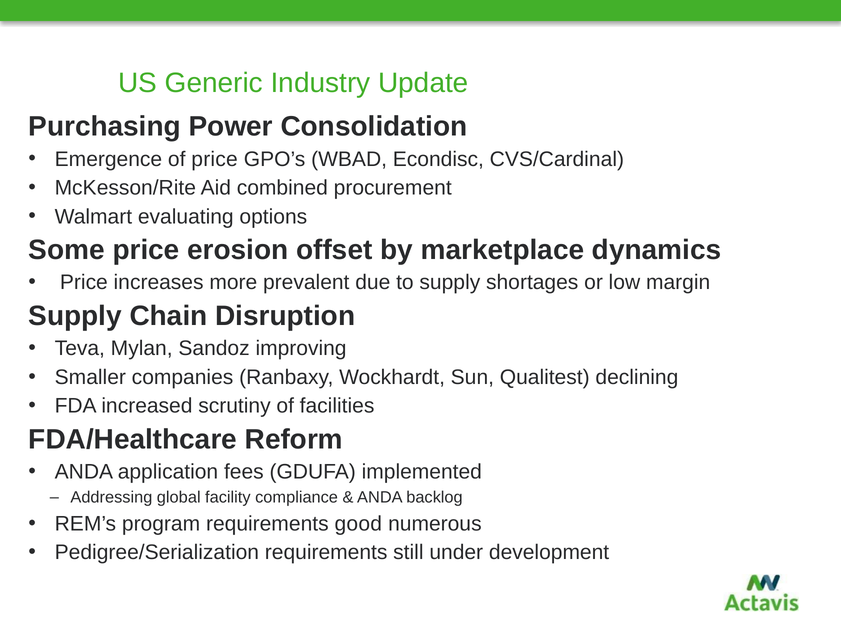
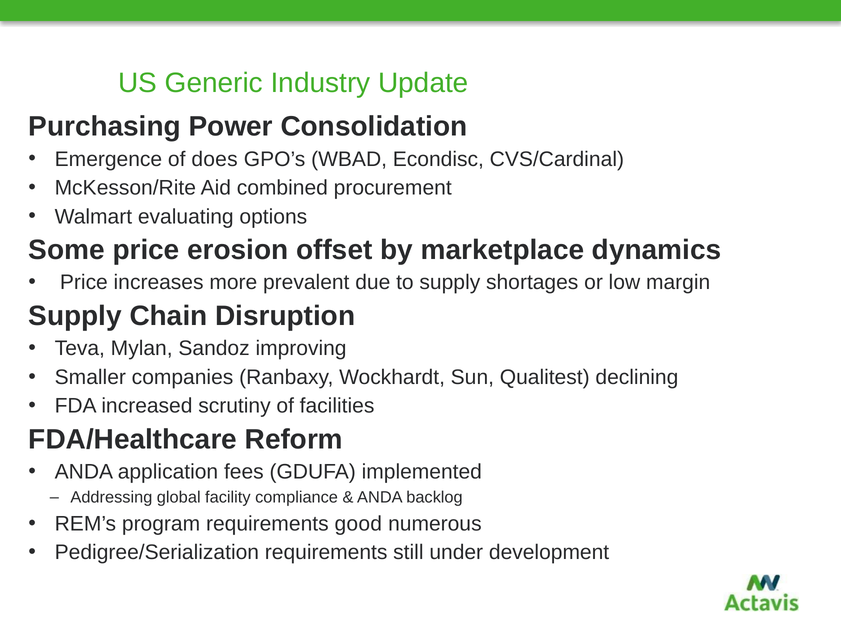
of price: price -> does
